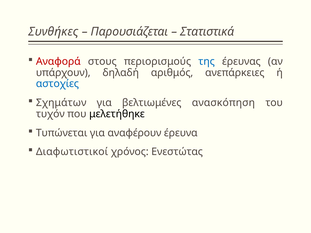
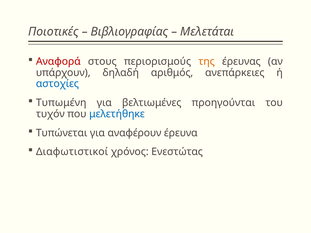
Συνθήκες: Συνθήκες -> Ποιοτικές
Παρουσιάζεται: Παρουσιάζεται -> Βιβλιογραφίας
Στατιστικά: Στατιστικά -> Μελετάται
της colour: blue -> orange
Σχημάτων: Σχημάτων -> Τυπωμένη
ανασκόπηση: ανασκόπηση -> προηγούνται
μελετήθηκε colour: black -> blue
